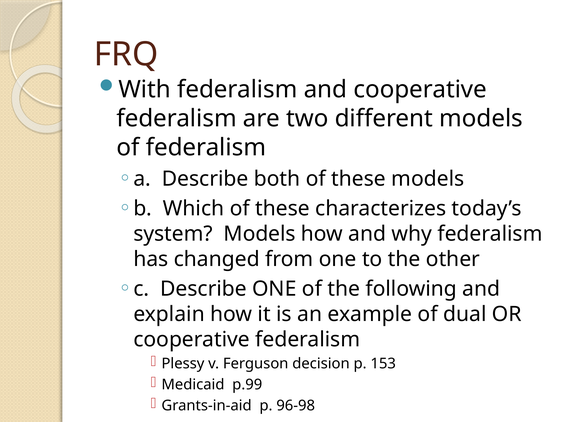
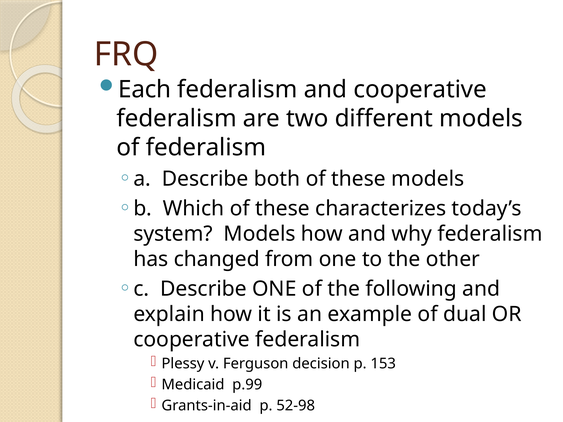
With: With -> Each
96-98: 96-98 -> 52-98
